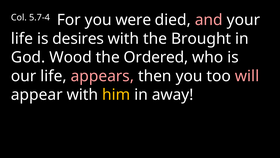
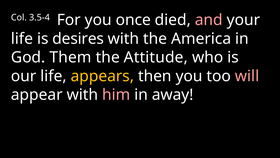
5.7-4: 5.7-4 -> 3.5-4
were: were -> once
Brought: Brought -> America
Wood: Wood -> Them
Ordered: Ordered -> Attitude
appears colour: pink -> yellow
him colour: yellow -> pink
